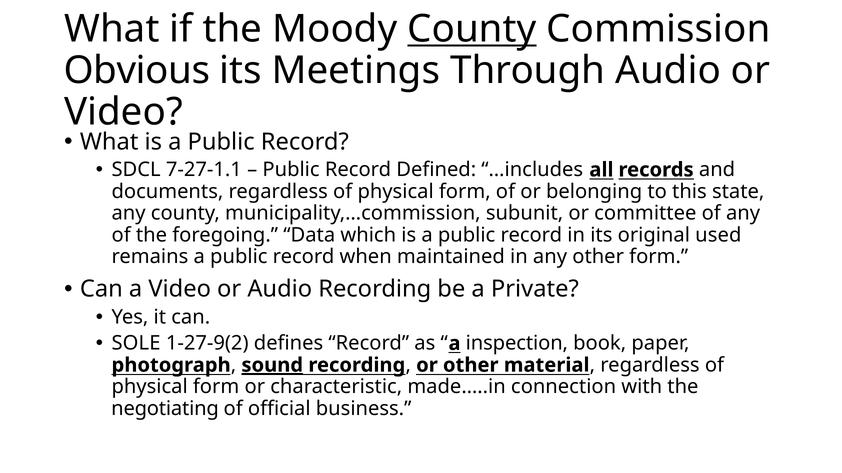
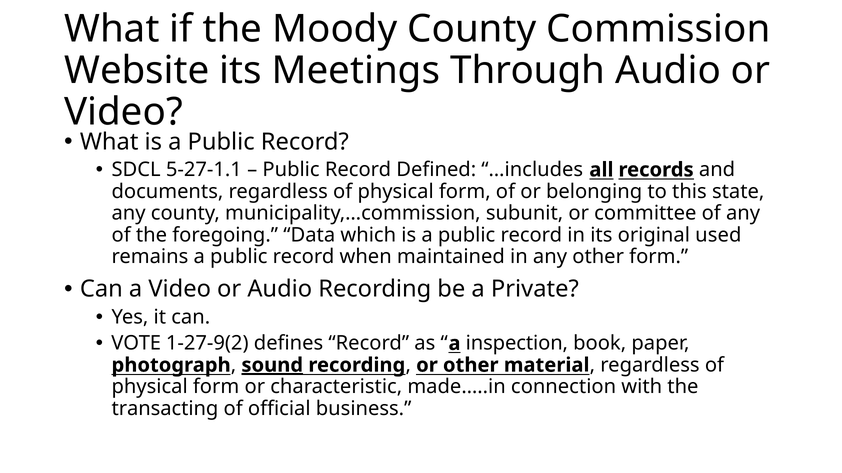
County at (472, 29) underline: present -> none
Obvious: Obvious -> Website
7-27-1.1: 7-27-1.1 -> 5-27-1.1
SOLE: SOLE -> VOTE
negotiating: negotiating -> transacting
